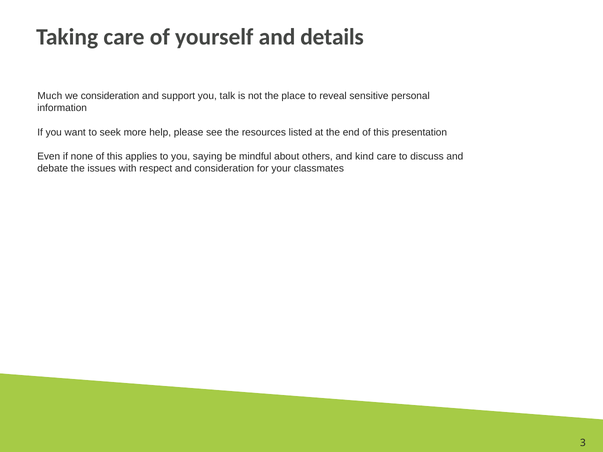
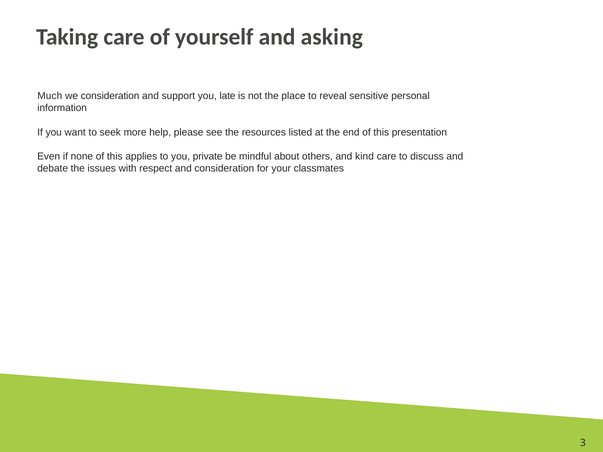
details: details -> asking
talk: talk -> late
saying: saying -> private
